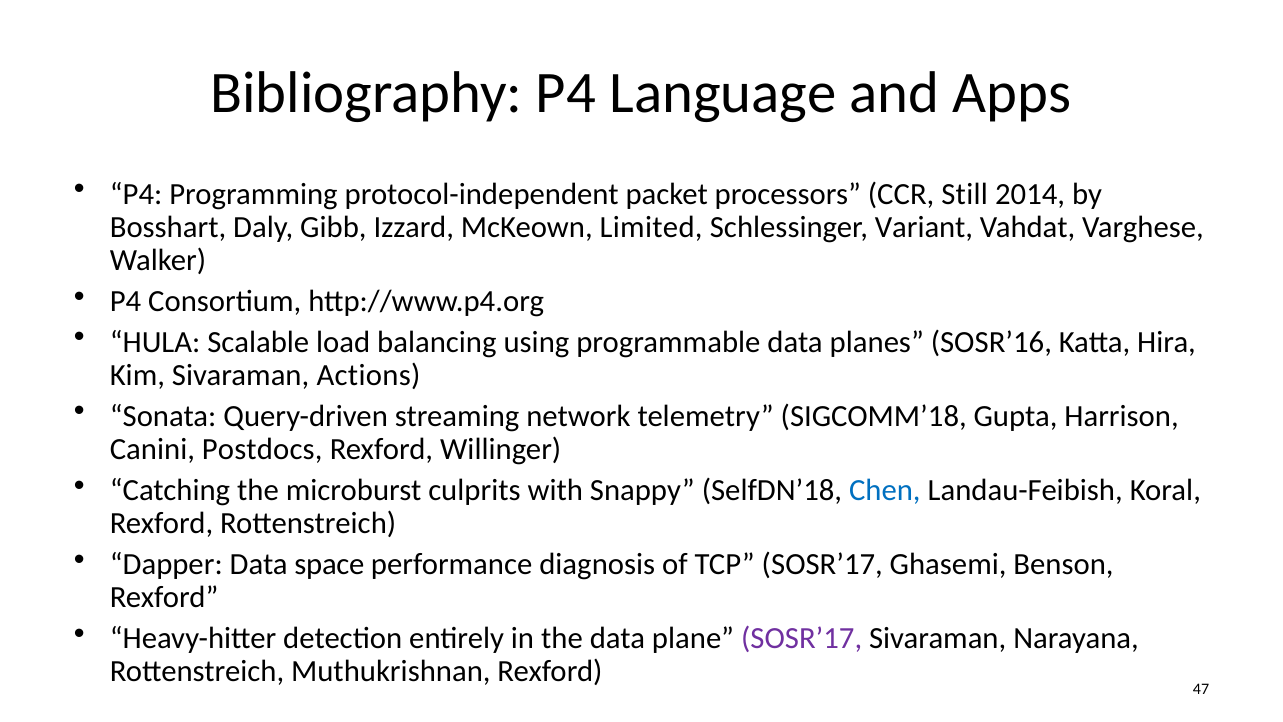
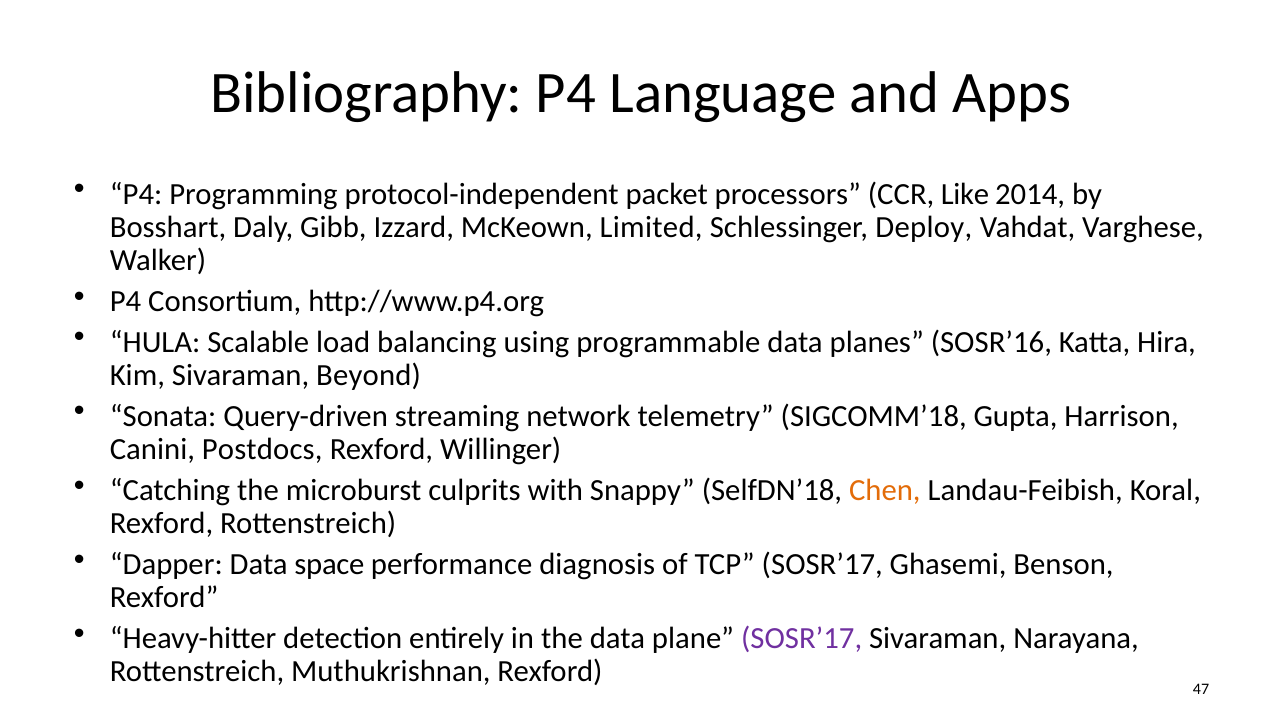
Still: Still -> Like
Variant: Variant -> Deploy
Actions: Actions -> Beyond
Chen colour: blue -> orange
